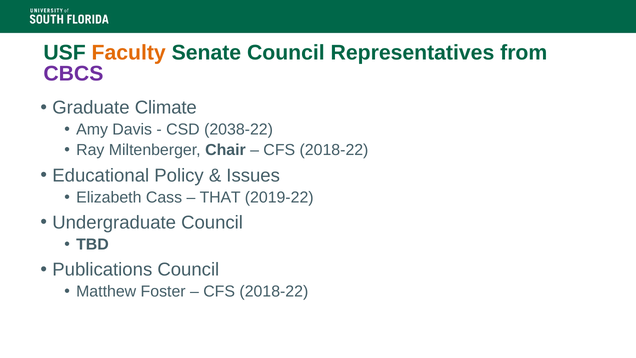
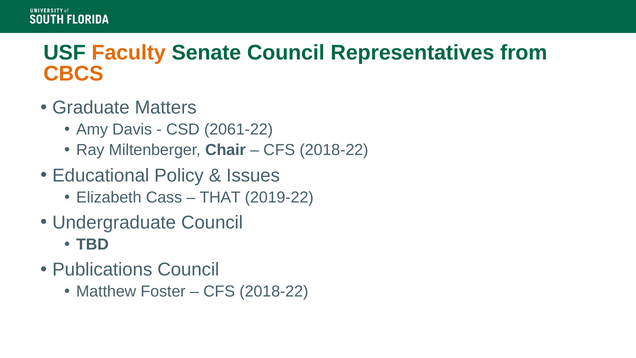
CBCS colour: purple -> orange
Climate: Climate -> Matters
2038-22: 2038-22 -> 2061-22
